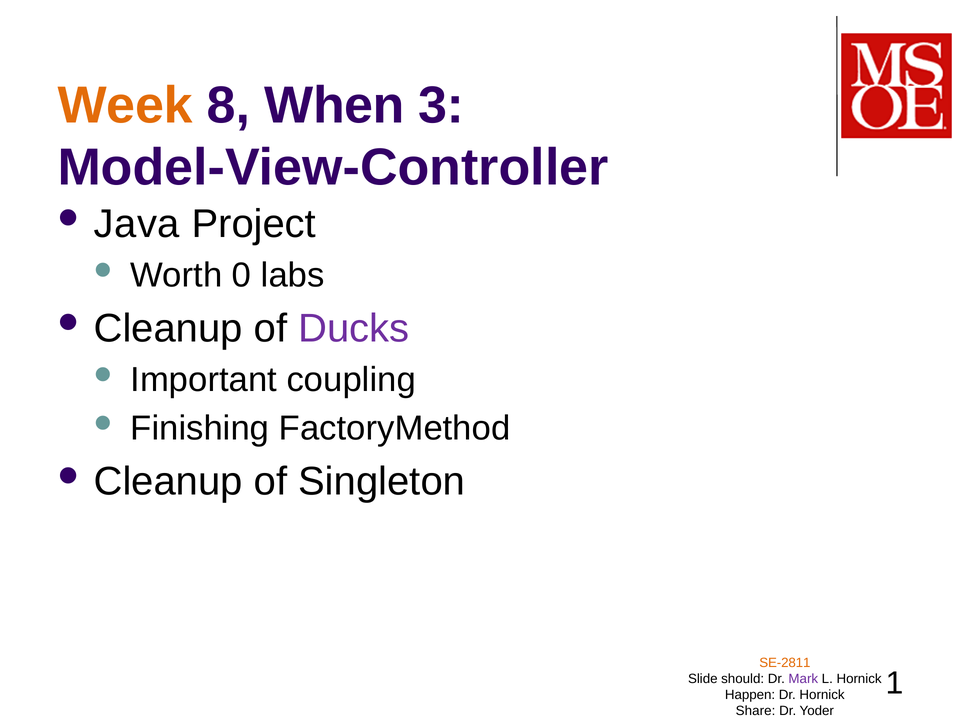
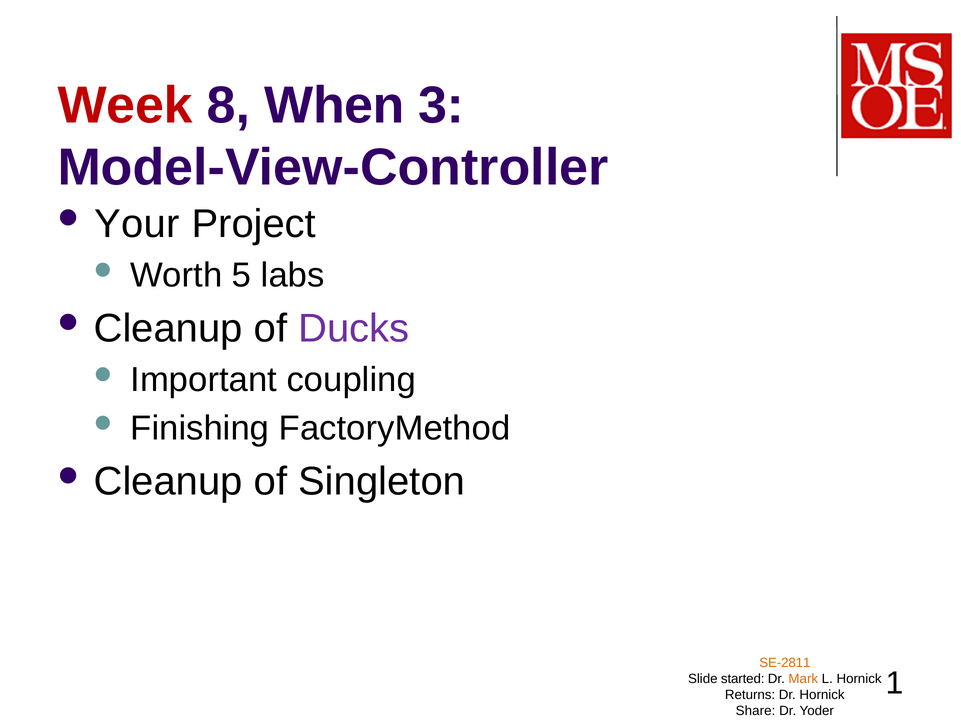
Week colour: orange -> red
Java: Java -> Your
0: 0 -> 5
should: should -> started
Mark colour: purple -> orange
Happen: Happen -> Returns
